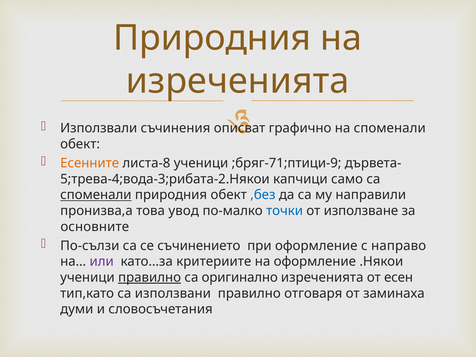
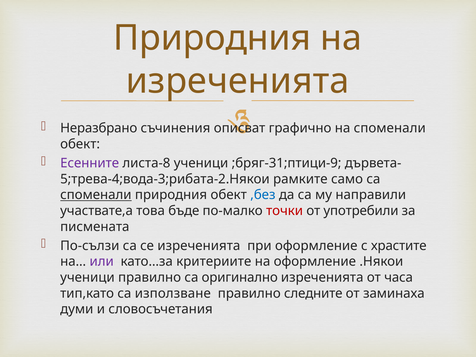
Използвали: Използвали -> Неразбрано
Есенните colour: orange -> purple
;бряг-71;птици-9: ;бряг-71;птици-9 -> ;бряг-31;птици-9
капчици: капчици -> рамките
пронизва,а: пронизва,а -> участвате,а
увод: увод -> бъде
точки colour: blue -> red
използване: използване -> употребили
основните: основните -> писмената
се съчинението: съчинението -> изреченията
направо: направо -> храстите
правилно at (150, 277) underline: present -> none
есен: есен -> часа
използвани: използвани -> използване
отговаря: отговаря -> следните
